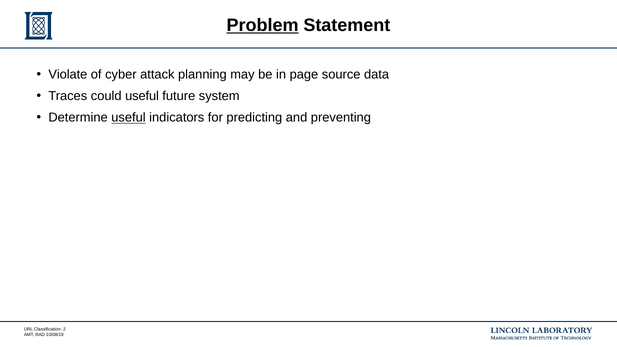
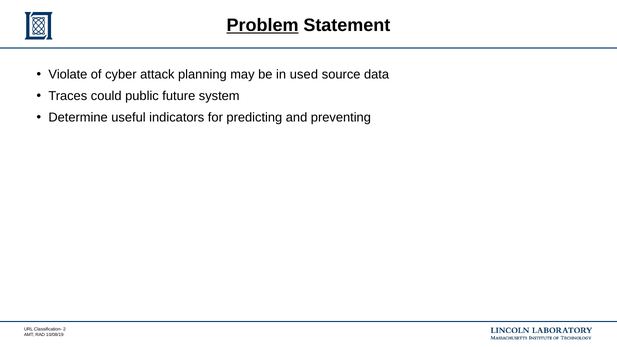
page: page -> used
could useful: useful -> public
useful at (128, 118) underline: present -> none
